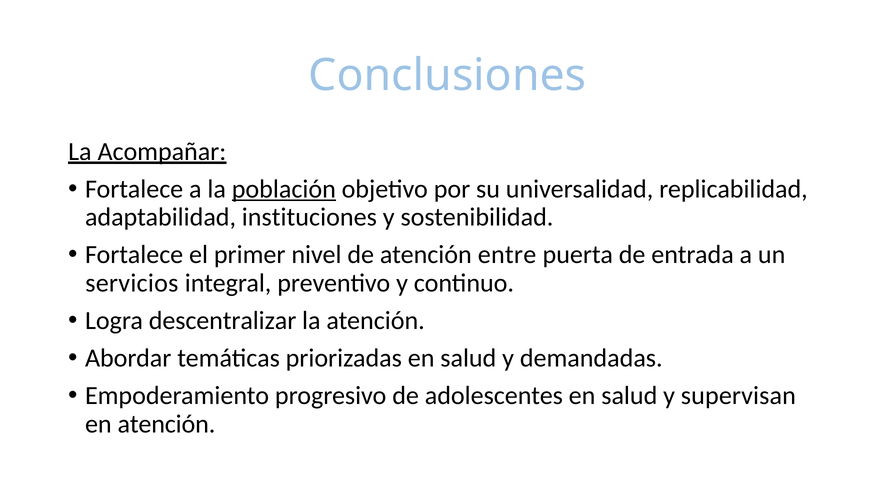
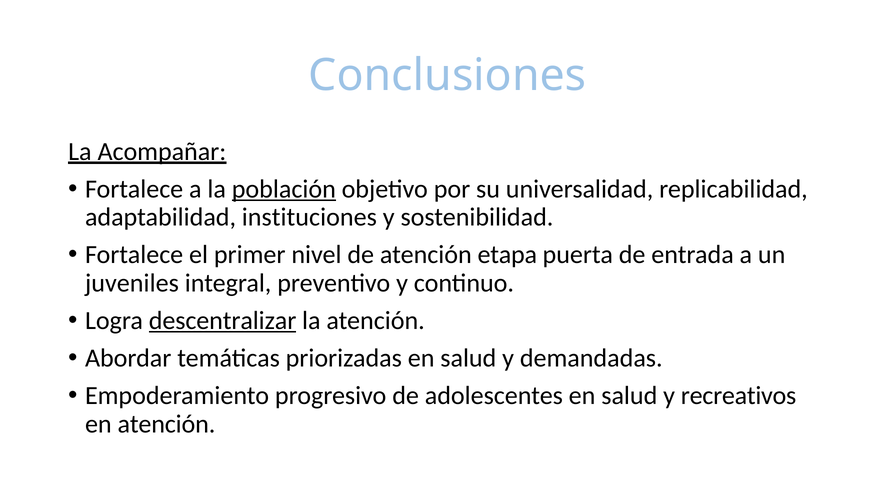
entre: entre -> etapa
servicios: servicios -> juveniles
descentralizar underline: none -> present
supervisan: supervisan -> recreativos
